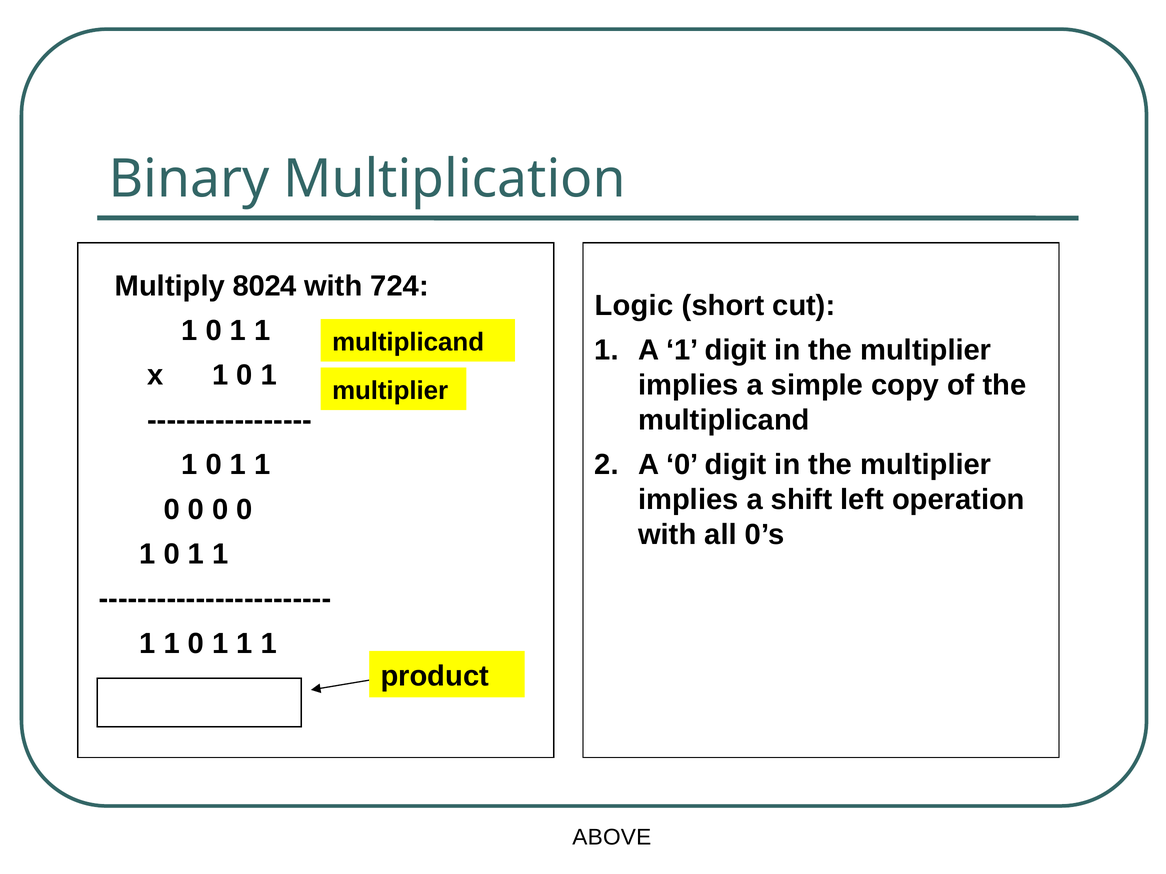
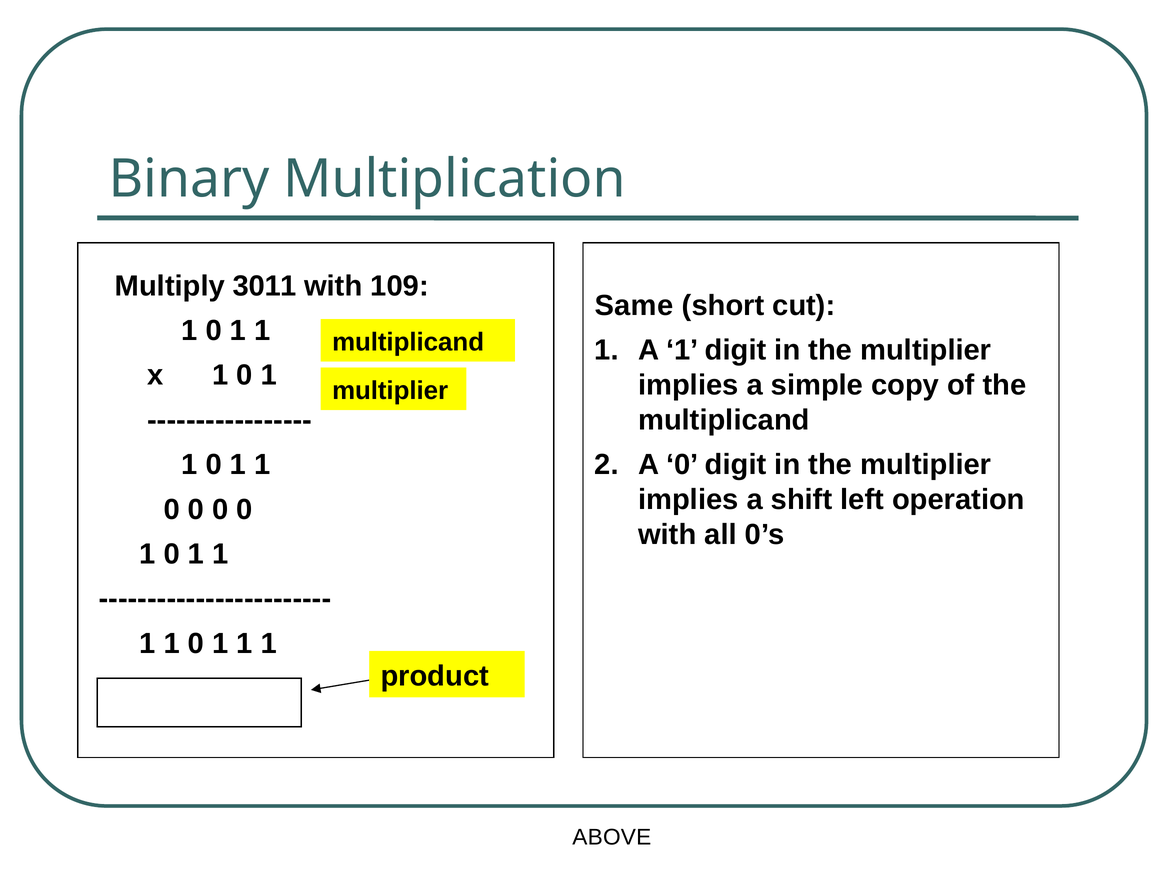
8024: 8024 -> 3011
724: 724 -> 109
Logic: Logic -> Same
